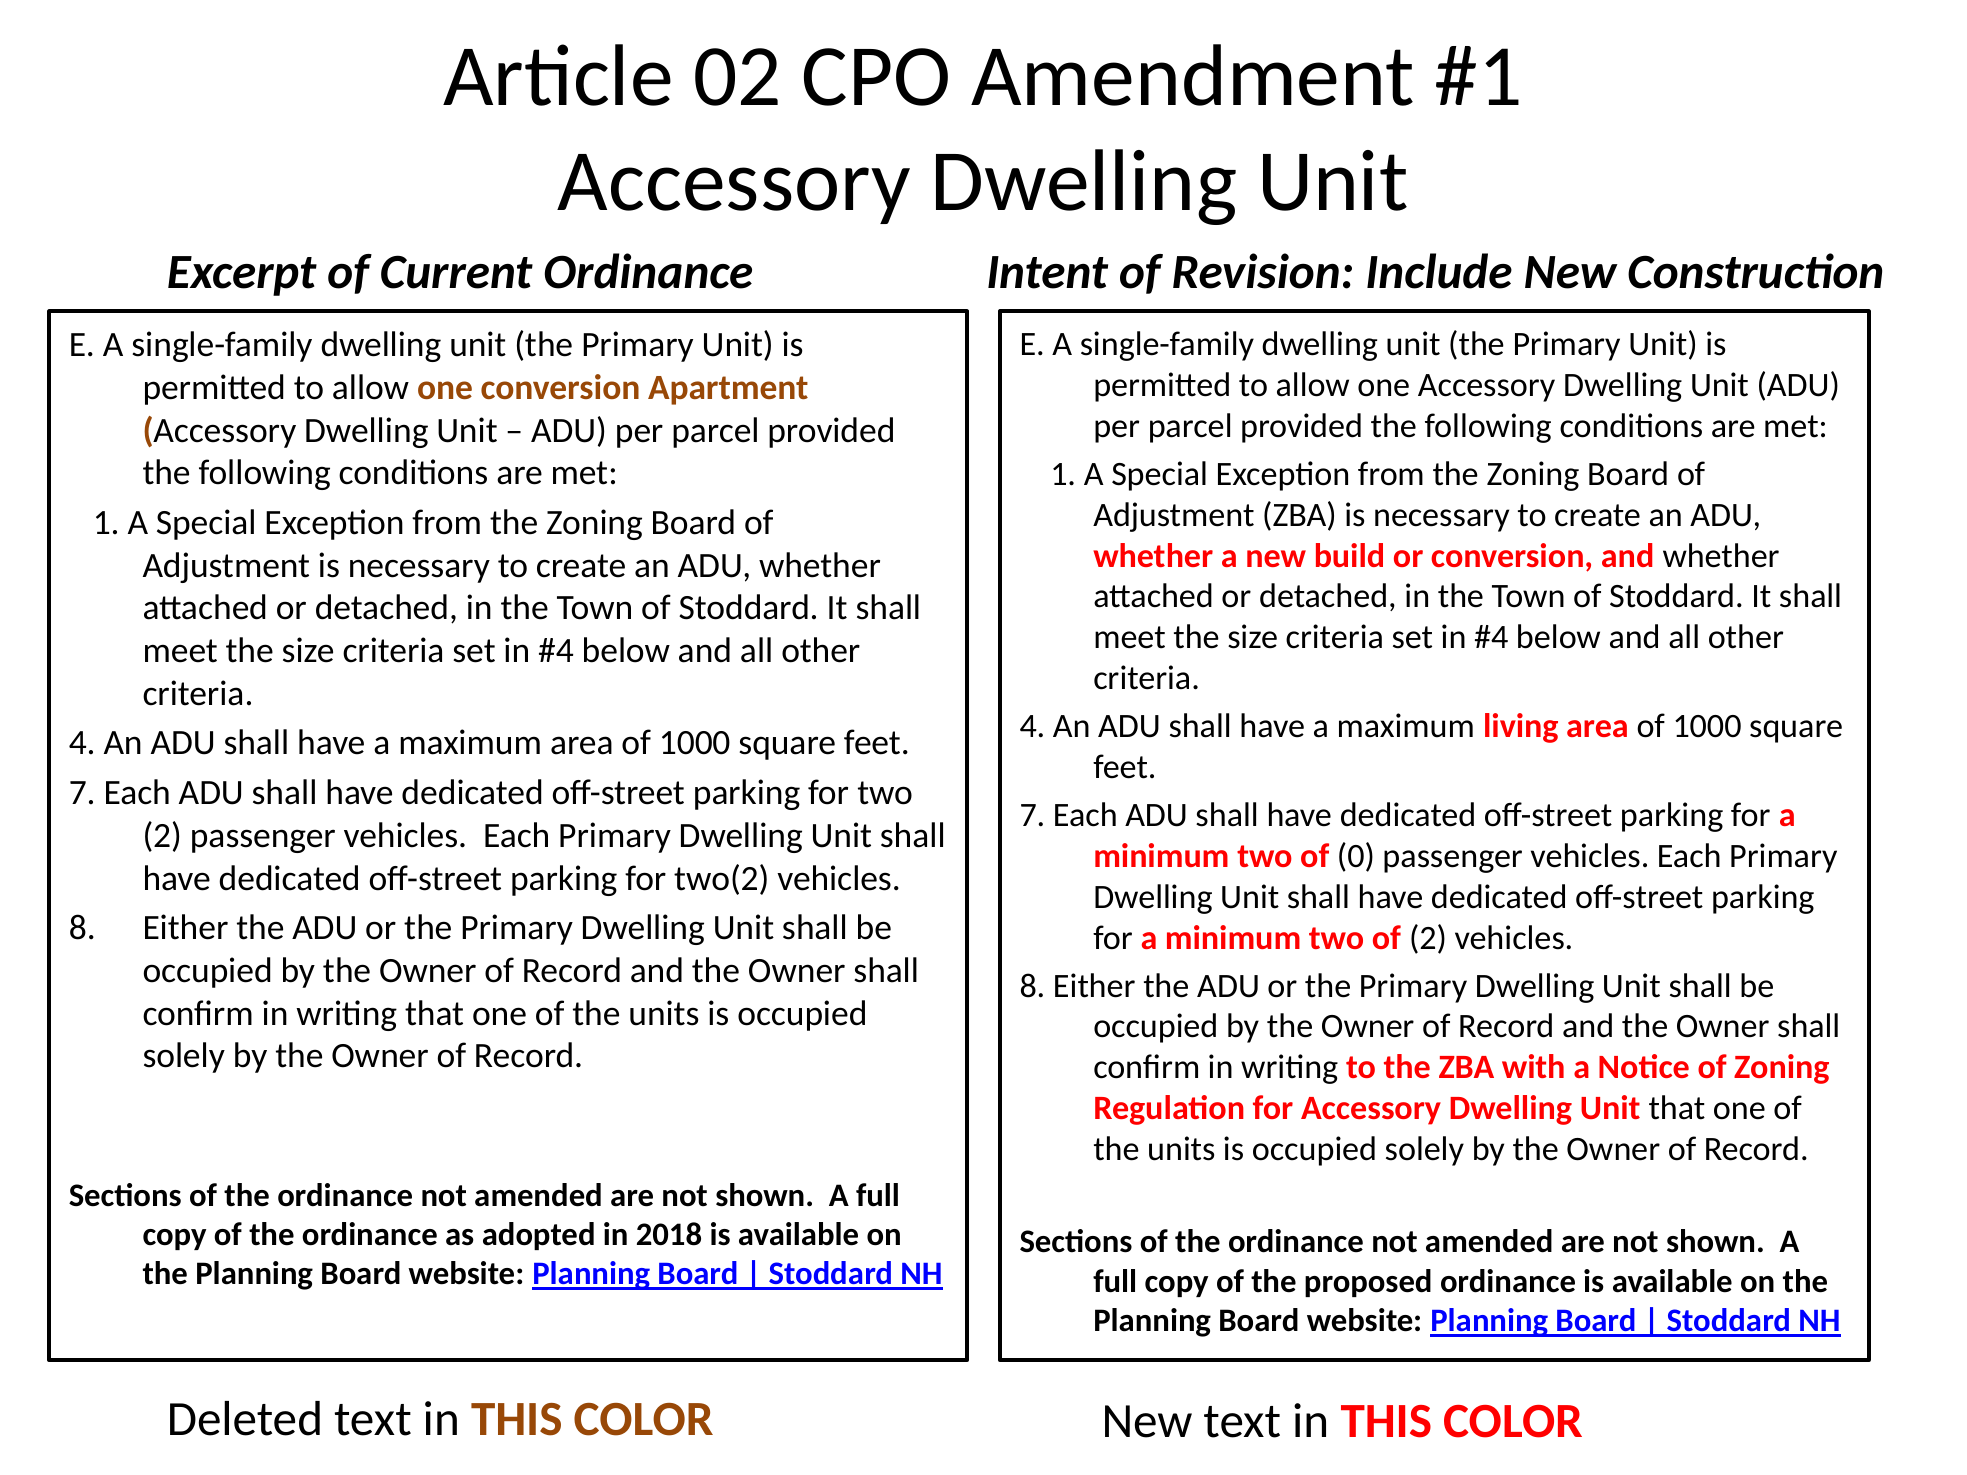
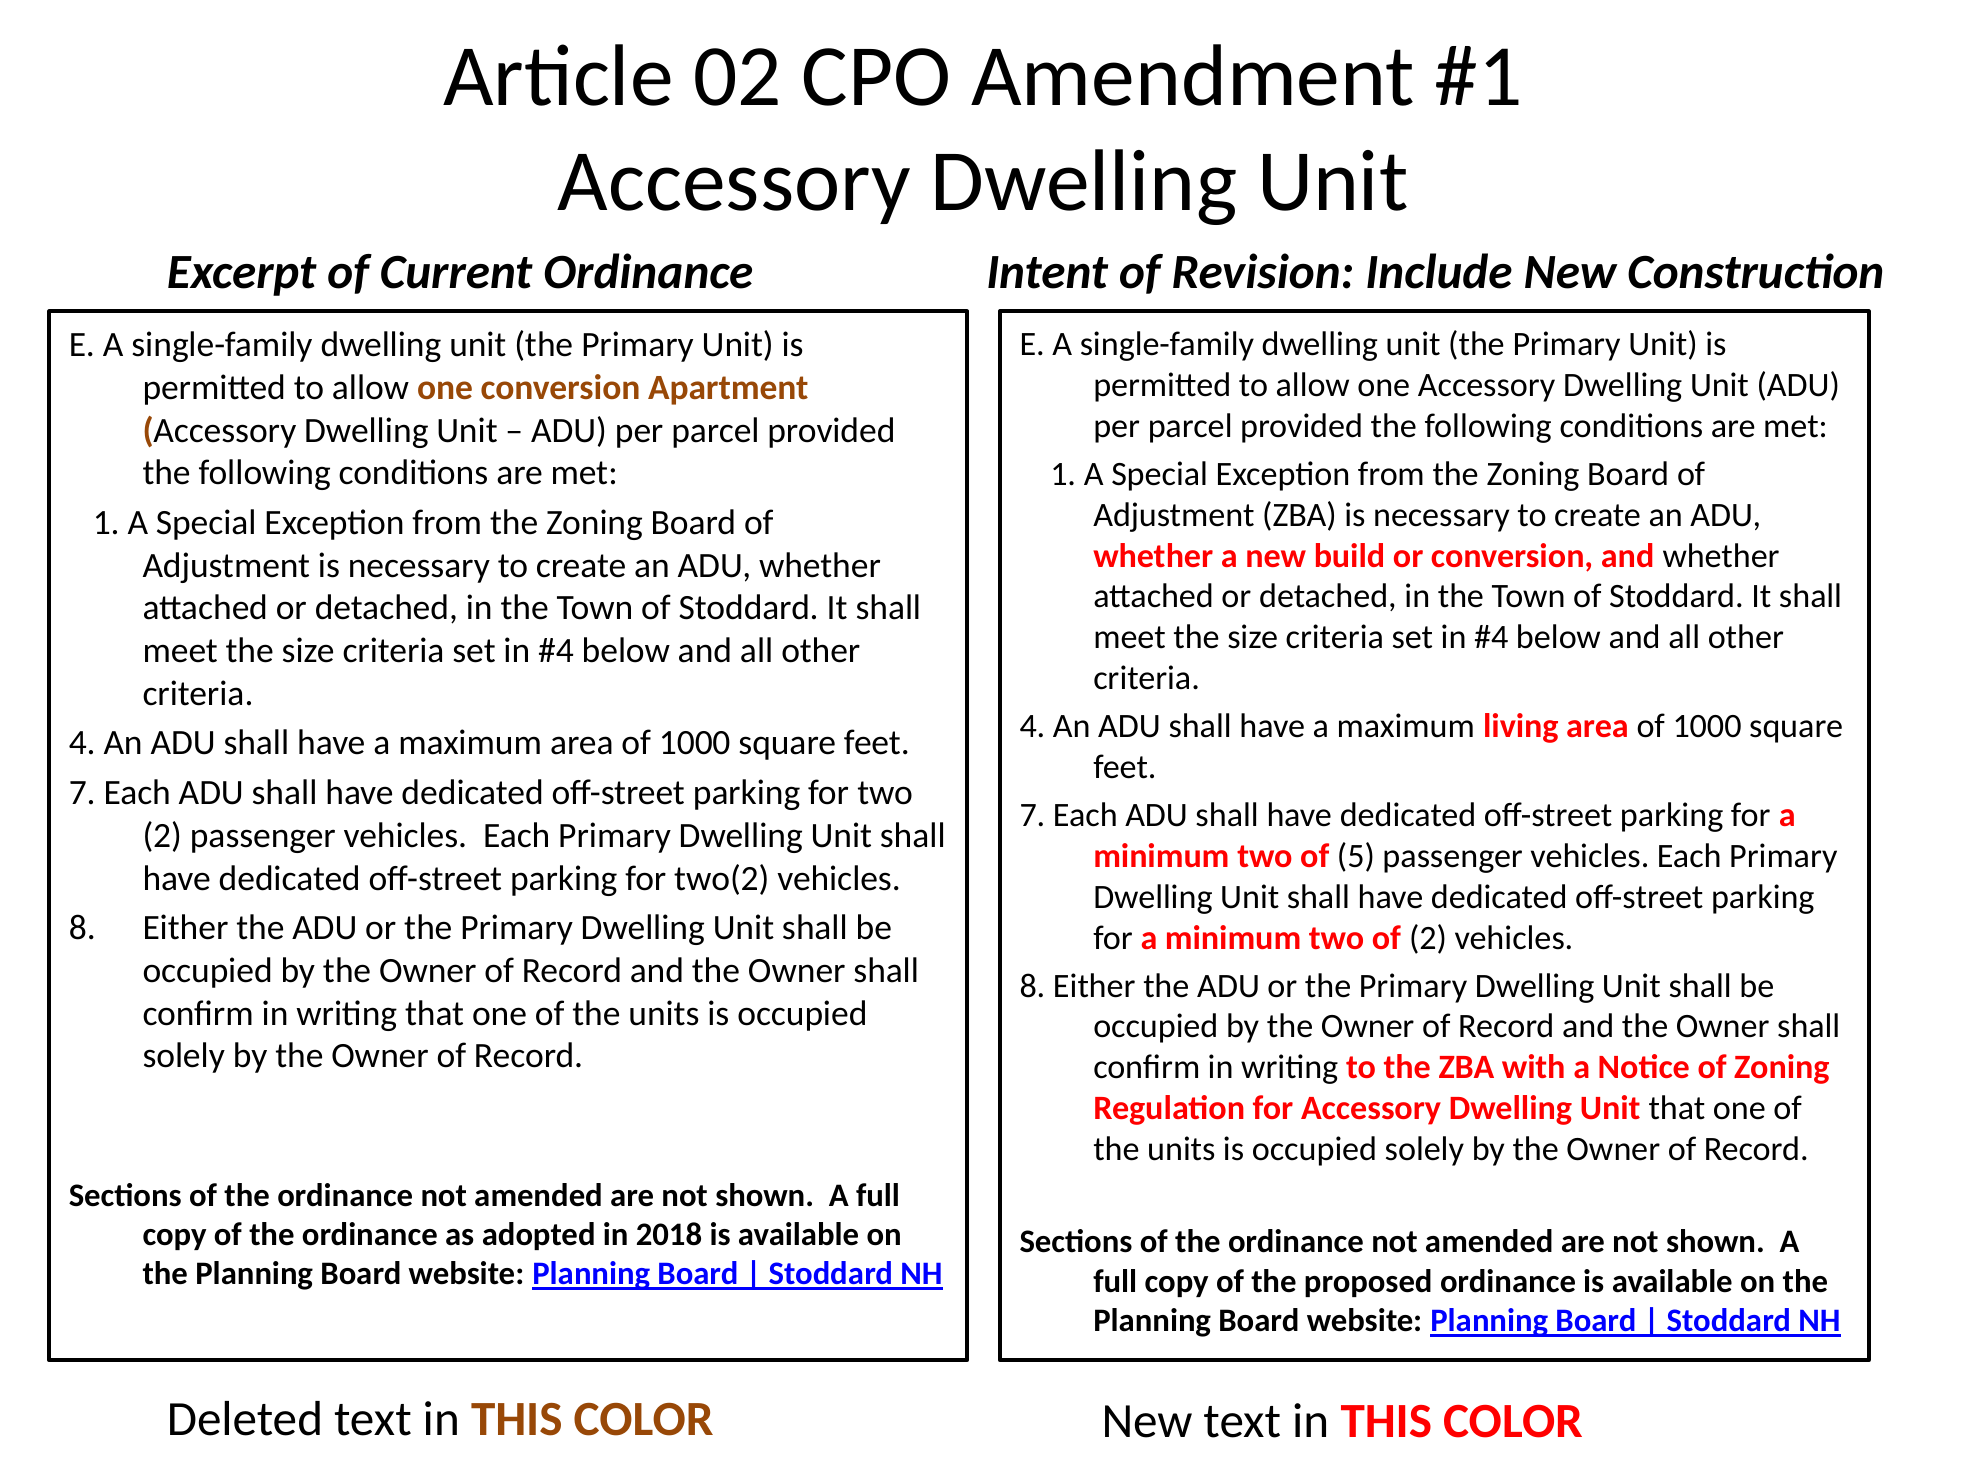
0: 0 -> 5
